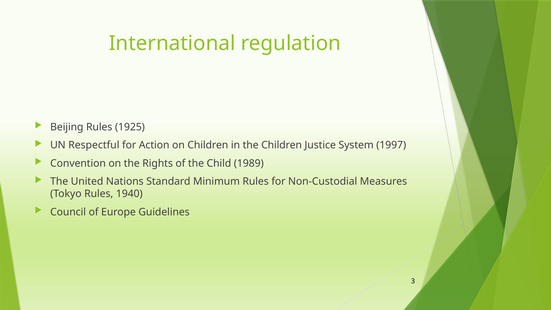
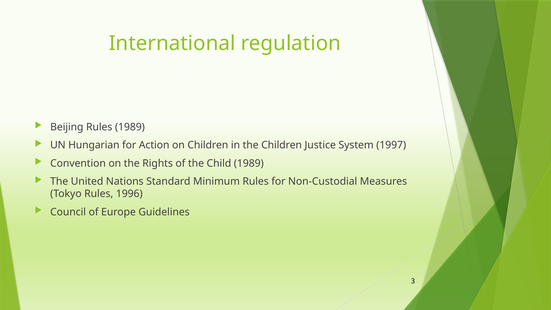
Rules 1925: 1925 -> 1989
Respectful: Respectful -> Hungarian
1940: 1940 -> 1996
